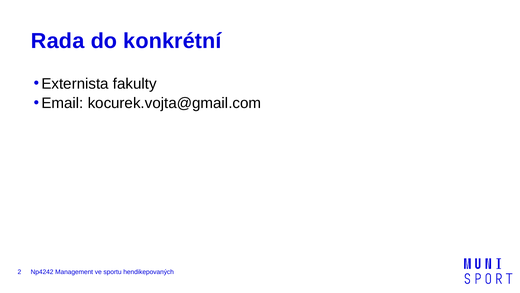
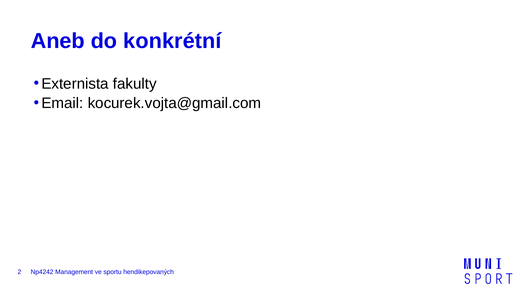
Rada: Rada -> Aneb
